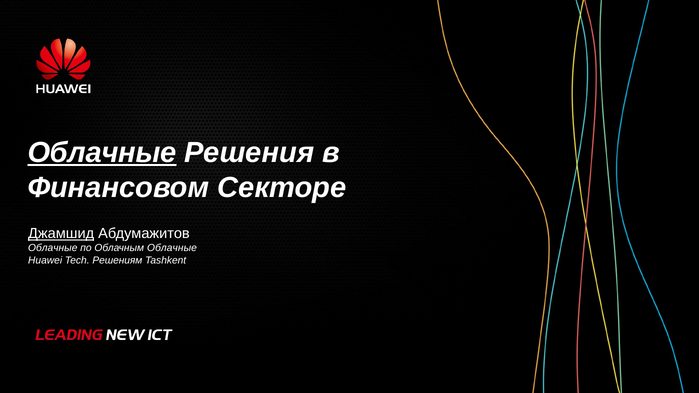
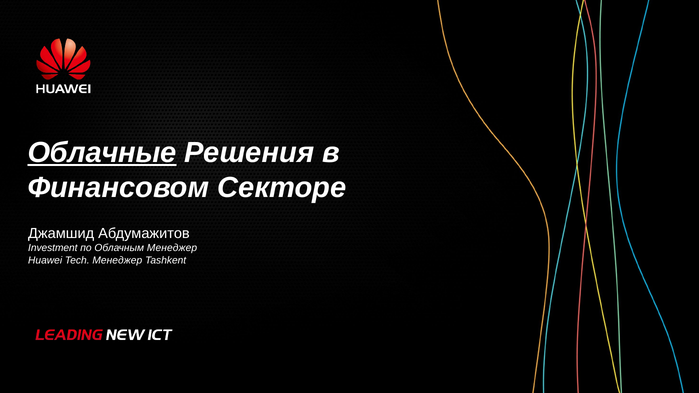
Джамшид underline: present -> none
Облачные at (53, 248): Облачные -> Investment
Облачным Облачные: Облачные -> Менеджер
Tech Решениям: Решениям -> Менеджер
